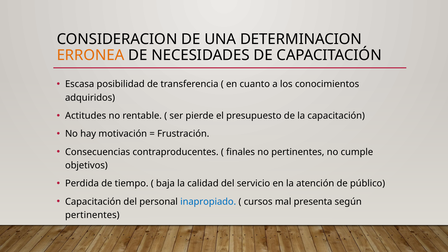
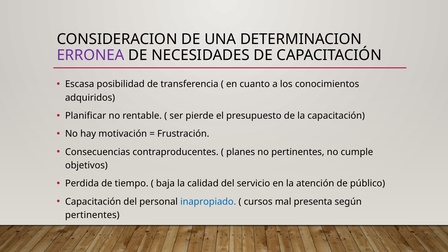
ERRONEA colour: orange -> purple
Actitudes: Actitudes -> Planificar
finales: finales -> planes
